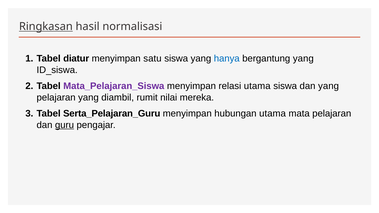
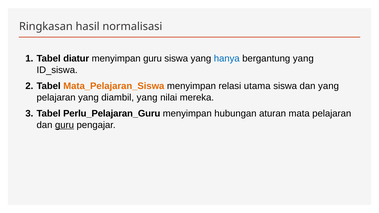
Ringkasan underline: present -> none
menyimpan satu: satu -> guru
Mata_Pelajaran_Siswa colour: purple -> orange
diambil rumit: rumit -> yang
Serta_Pelajaran_Guru: Serta_Pelajaran_Guru -> Perlu_Pelajaran_Guru
hubungan utama: utama -> aturan
